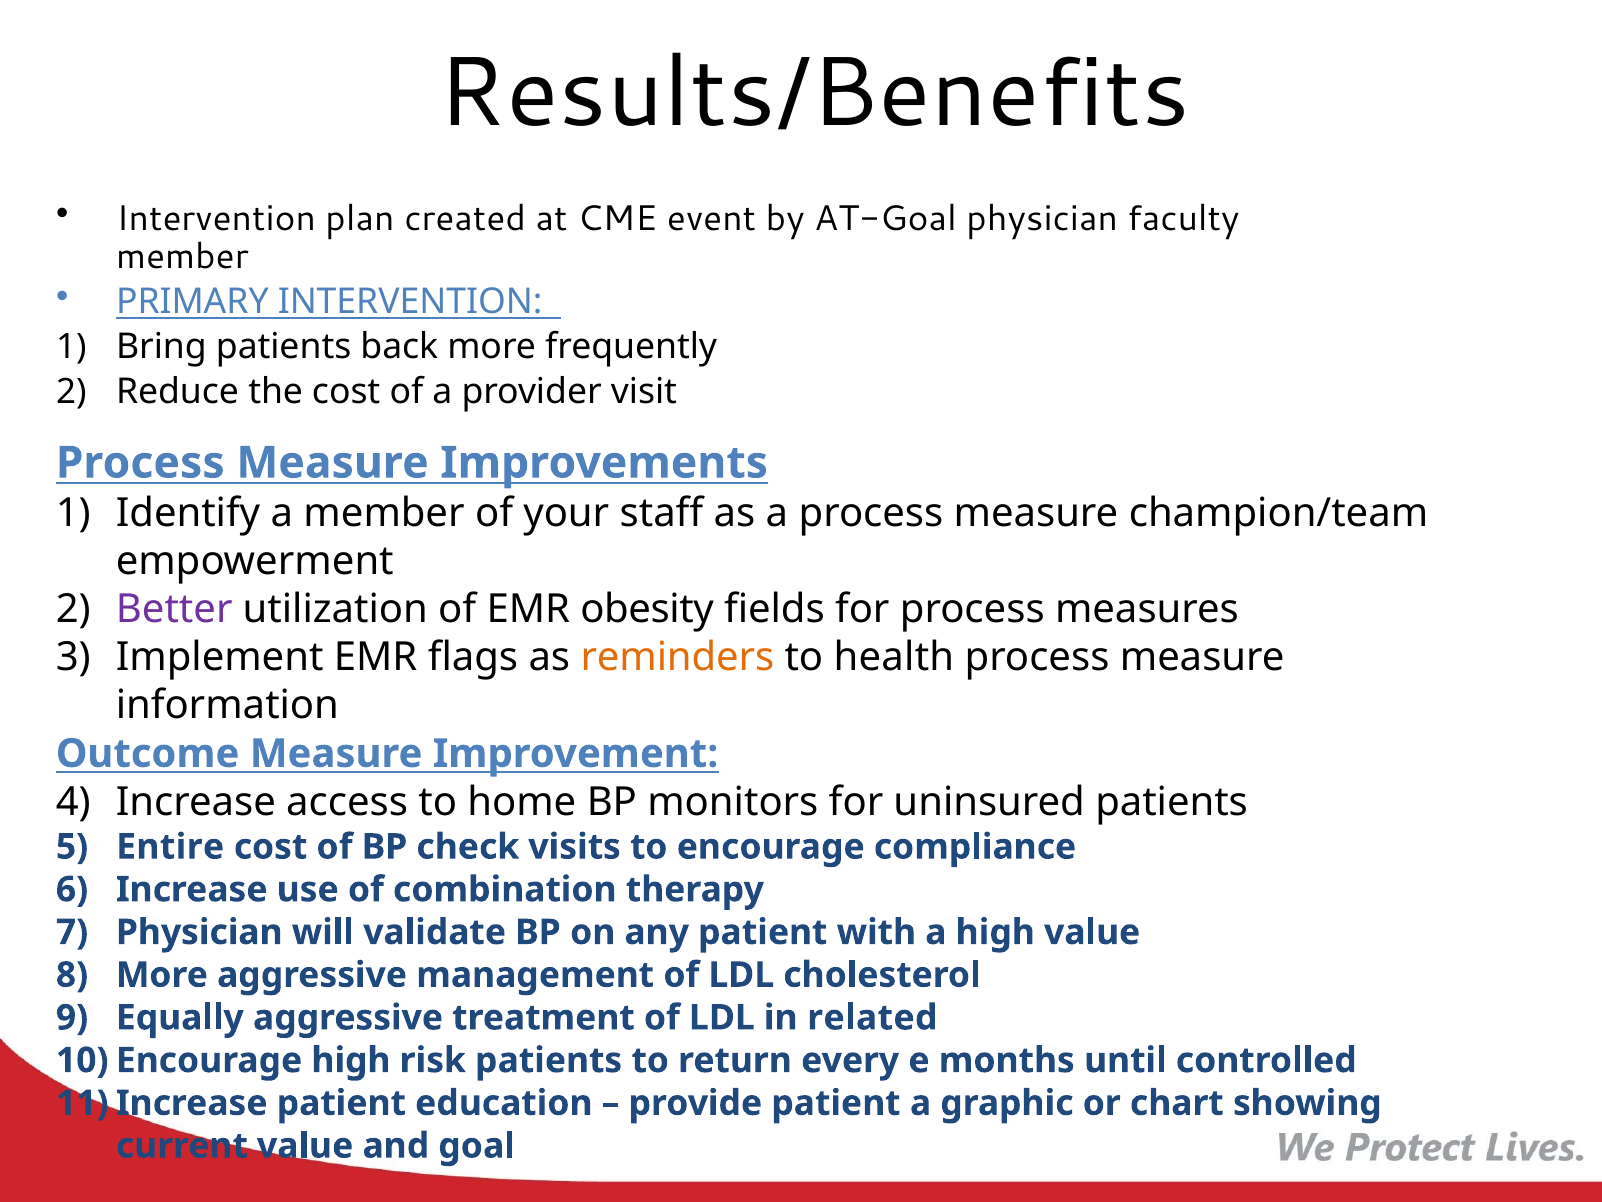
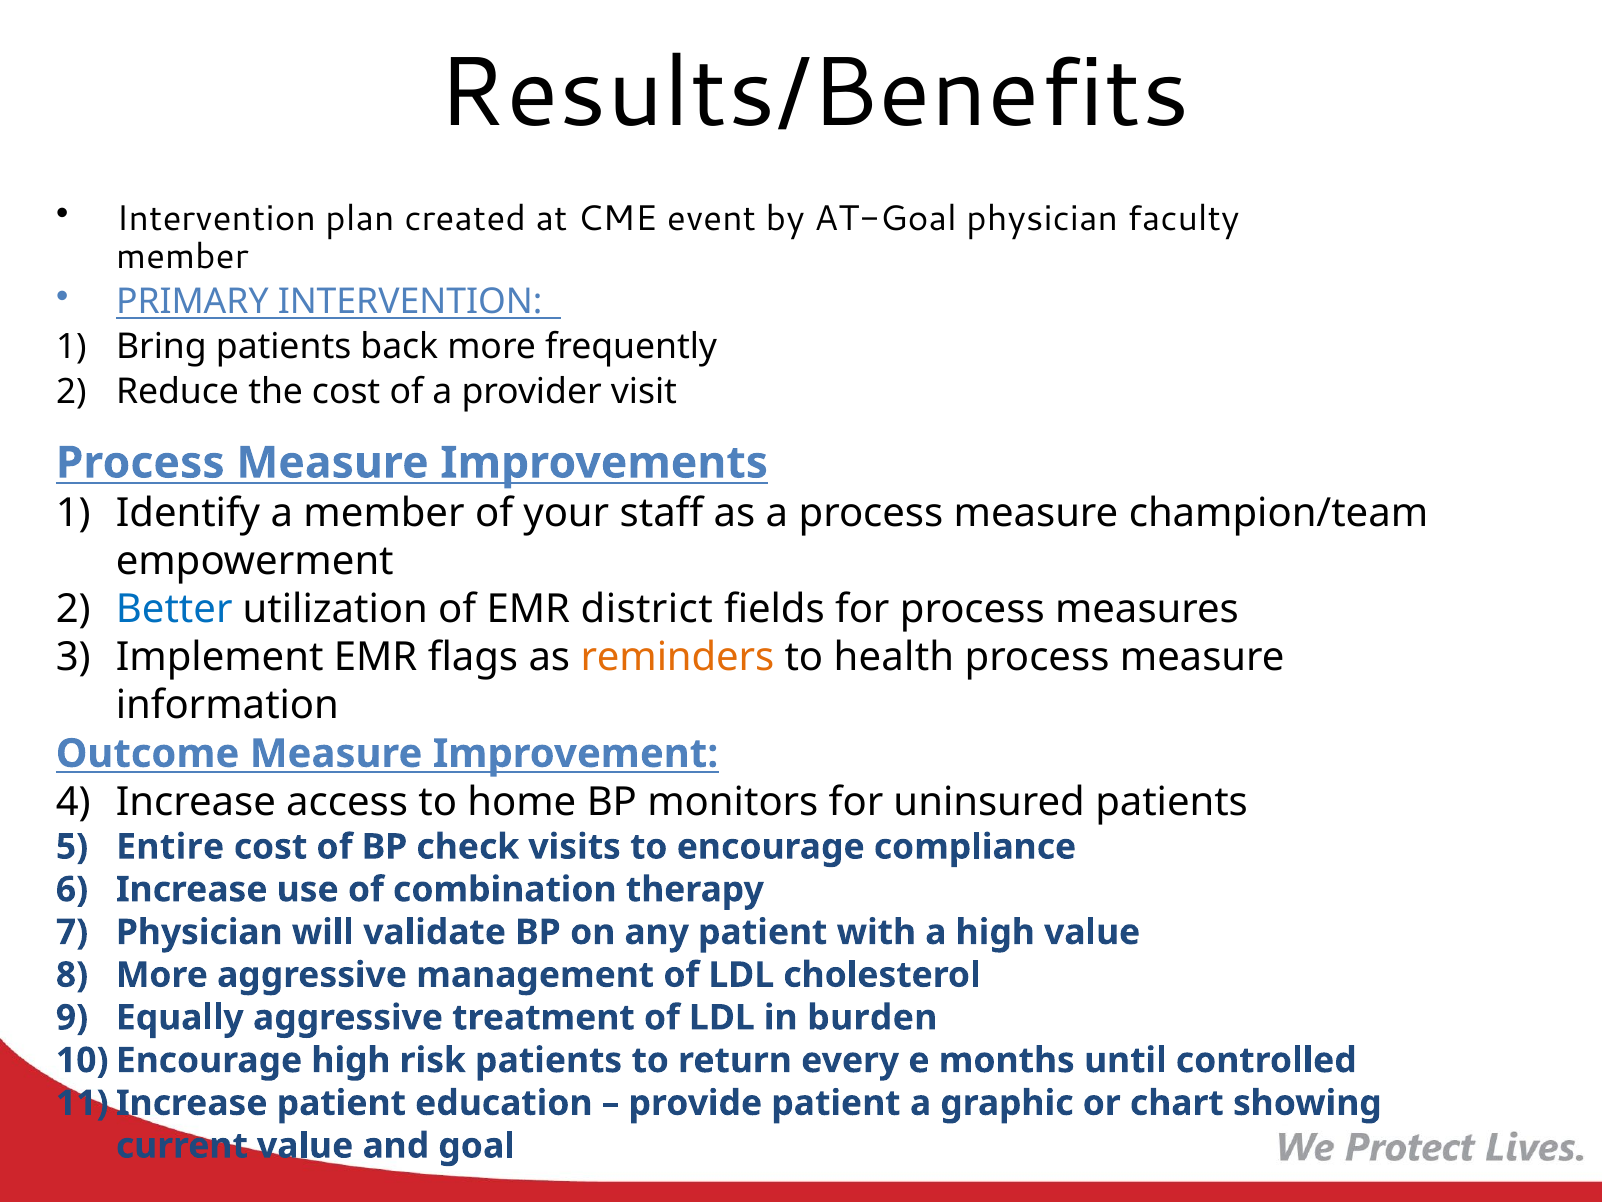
Better colour: purple -> blue
obesity: obesity -> district
related: related -> burden
